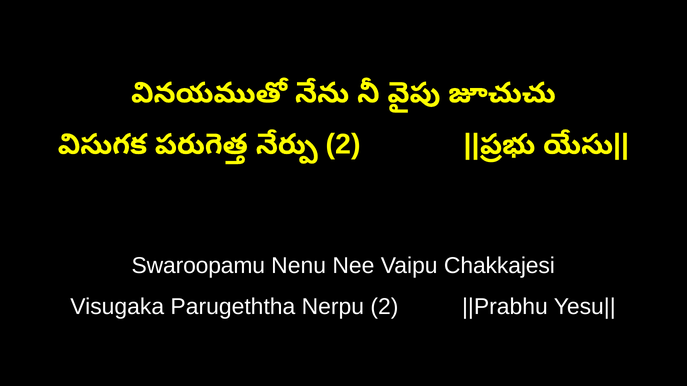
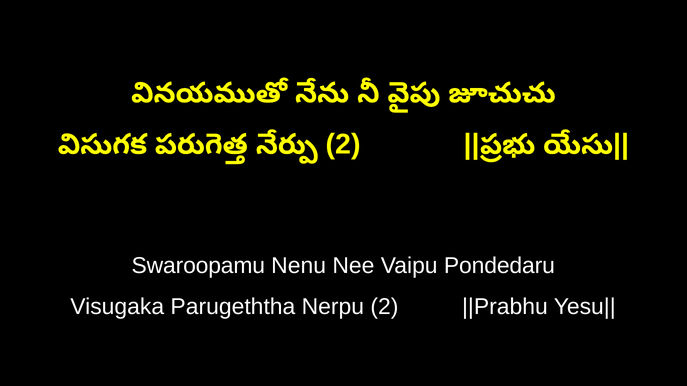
Chakkajesi: Chakkajesi -> Pondedaru
